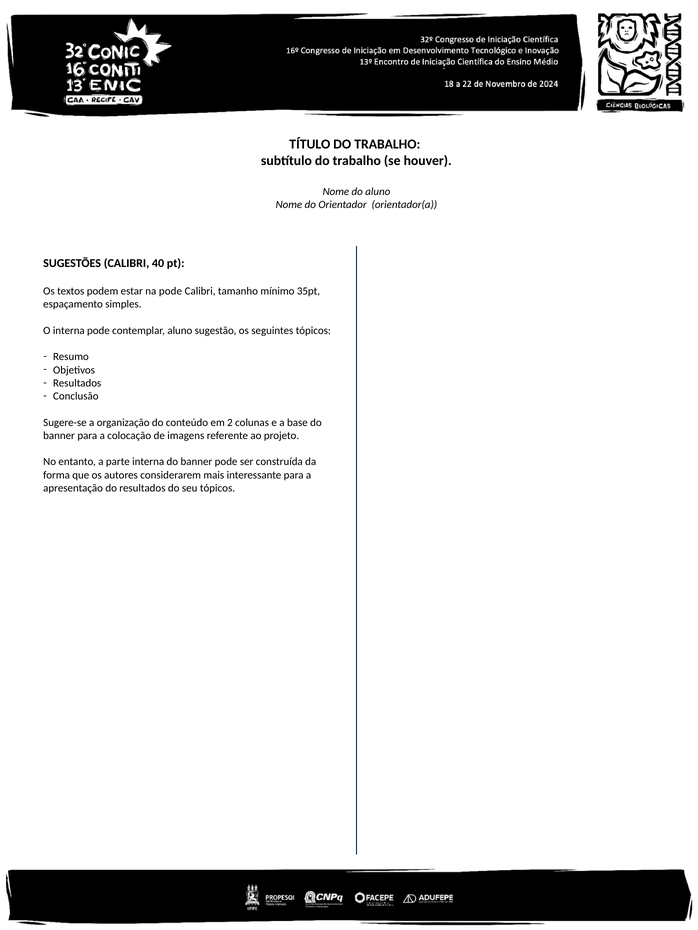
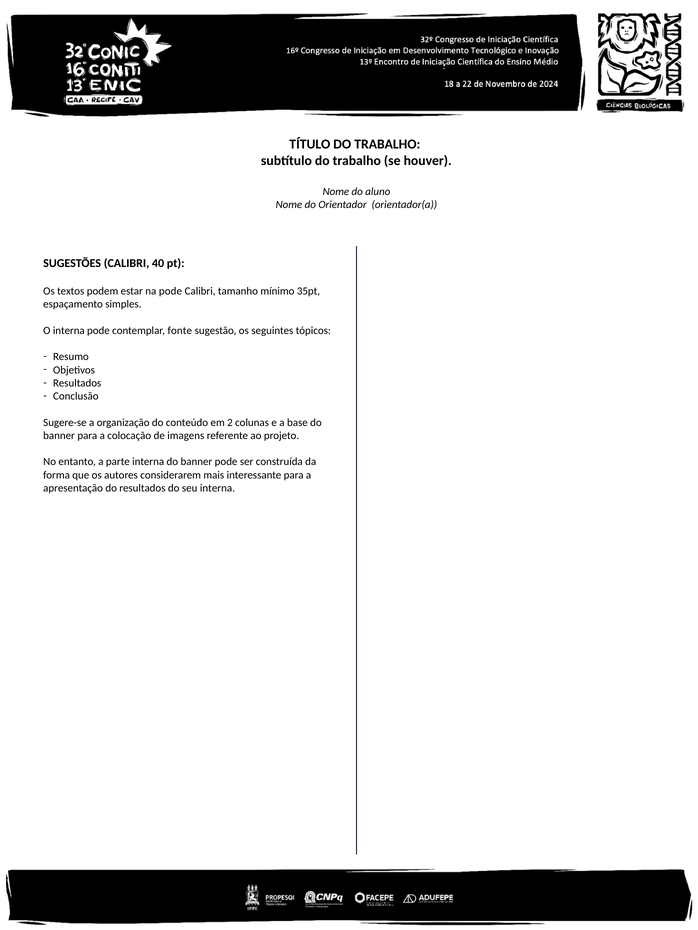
contemplar aluno: aluno -> fonte
seu tópicos: tópicos -> interna
